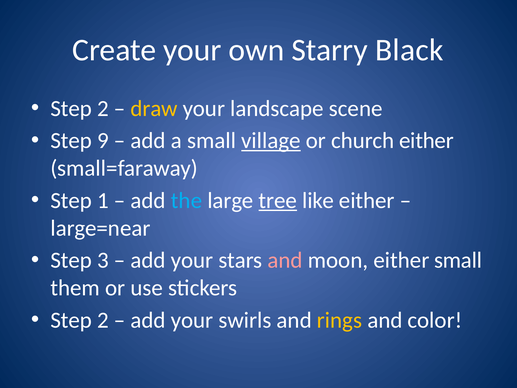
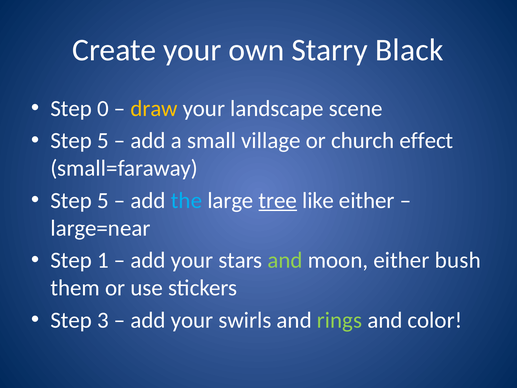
2 at (103, 108): 2 -> 0
9 at (103, 141): 9 -> 5
village underline: present -> none
church either: either -> effect
1 at (103, 200): 1 -> 5
3: 3 -> 1
and at (285, 260) colour: pink -> light green
either small: small -> bush
2 at (103, 320): 2 -> 3
rings colour: yellow -> light green
